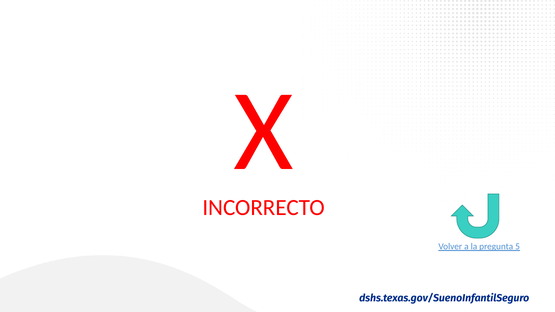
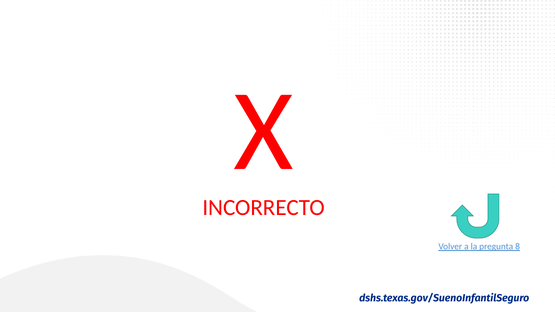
5: 5 -> 8
